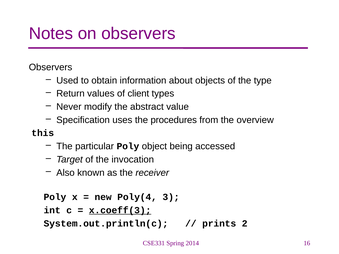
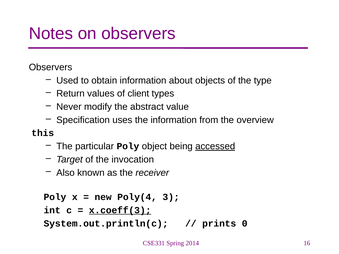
the procedures: procedures -> information
accessed underline: none -> present
2: 2 -> 0
